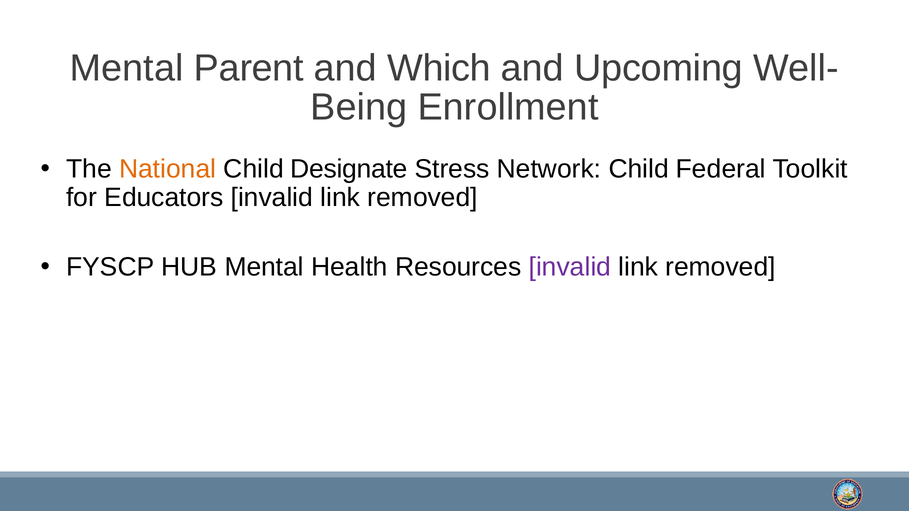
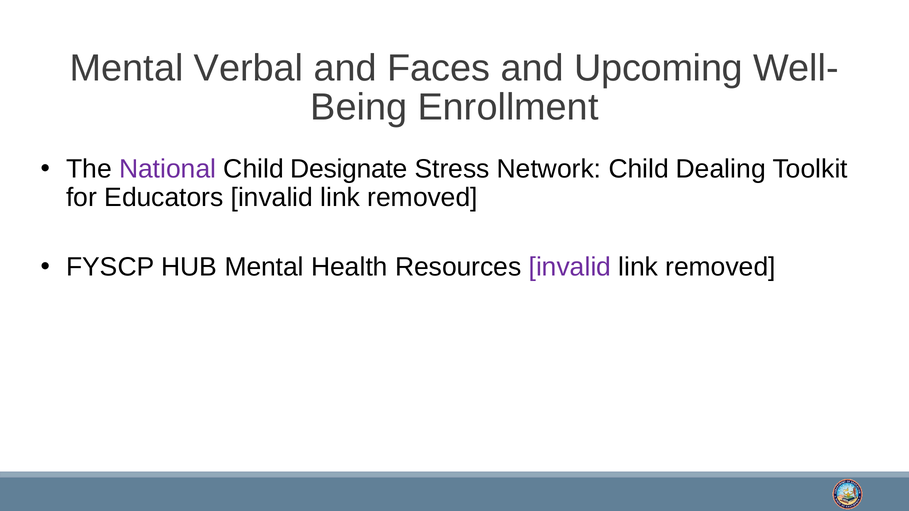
Parent: Parent -> Verbal
Which: Which -> Faces
National colour: orange -> purple
Federal: Federal -> Dealing
